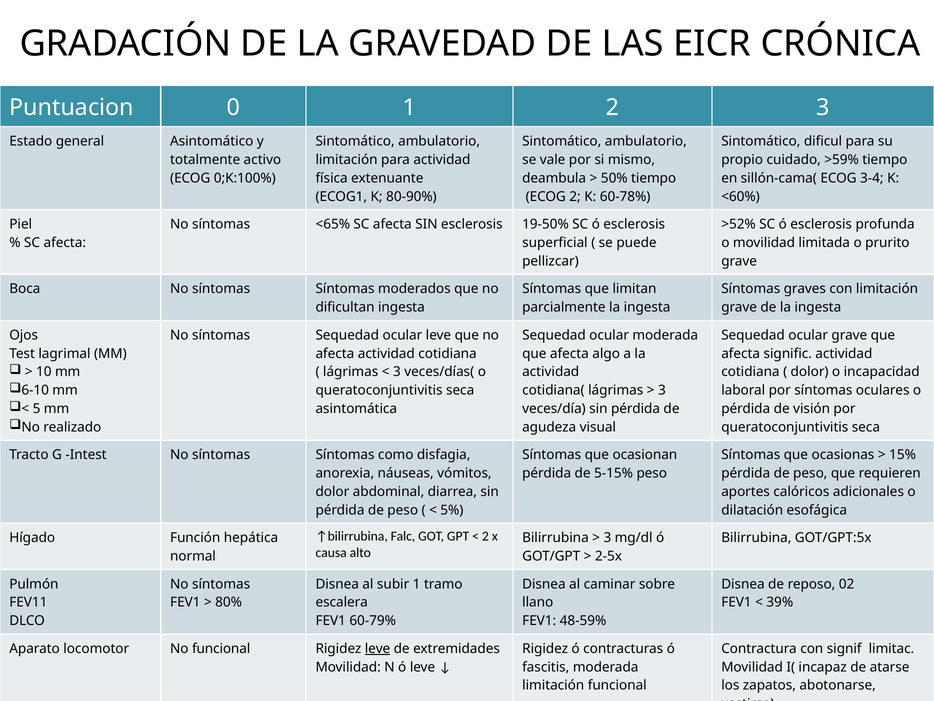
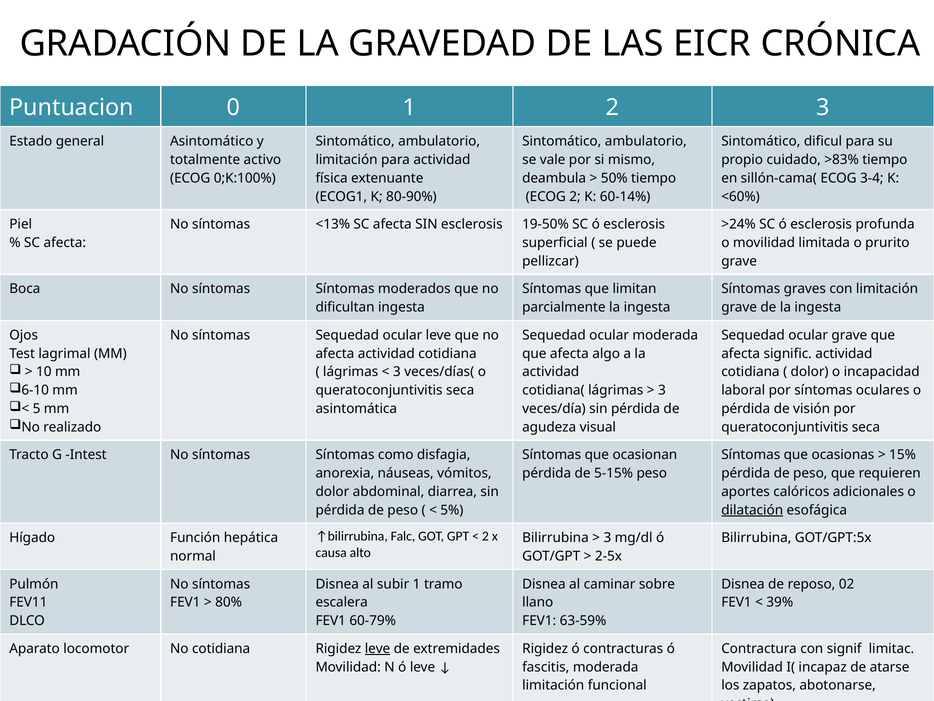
>59%: >59% -> >83%
60-78%: 60-78% -> 60-14%
<65%: <65% -> <13%
>52%: >52% -> >24%
dilatación underline: none -> present
48-59%: 48-59% -> 63-59%
No funcional: funcional -> cotidiana
